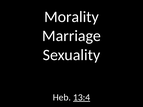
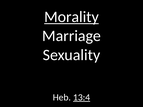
Morality underline: none -> present
